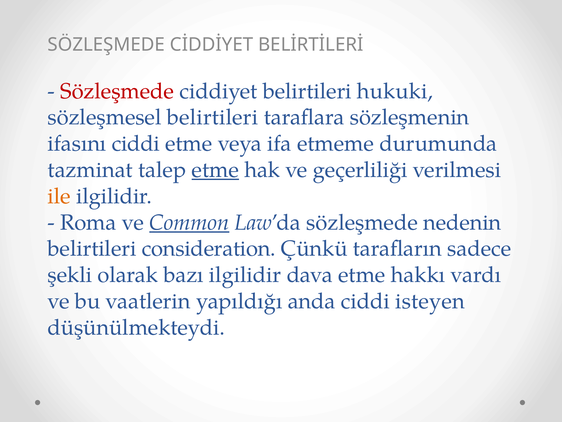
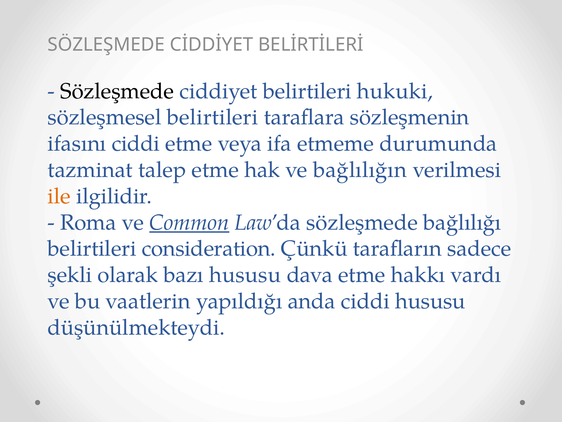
Sözleşmede at (117, 91) colour: red -> black
etme at (215, 170) underline: present -> none
geçerliliği: geçerliliği -> bağlılığın
nedenin: nedenin -> bağlılığı
bazı ilgilidir: ilgilidir -> hususu
ciddi isteyen: isteyen -> hususu
